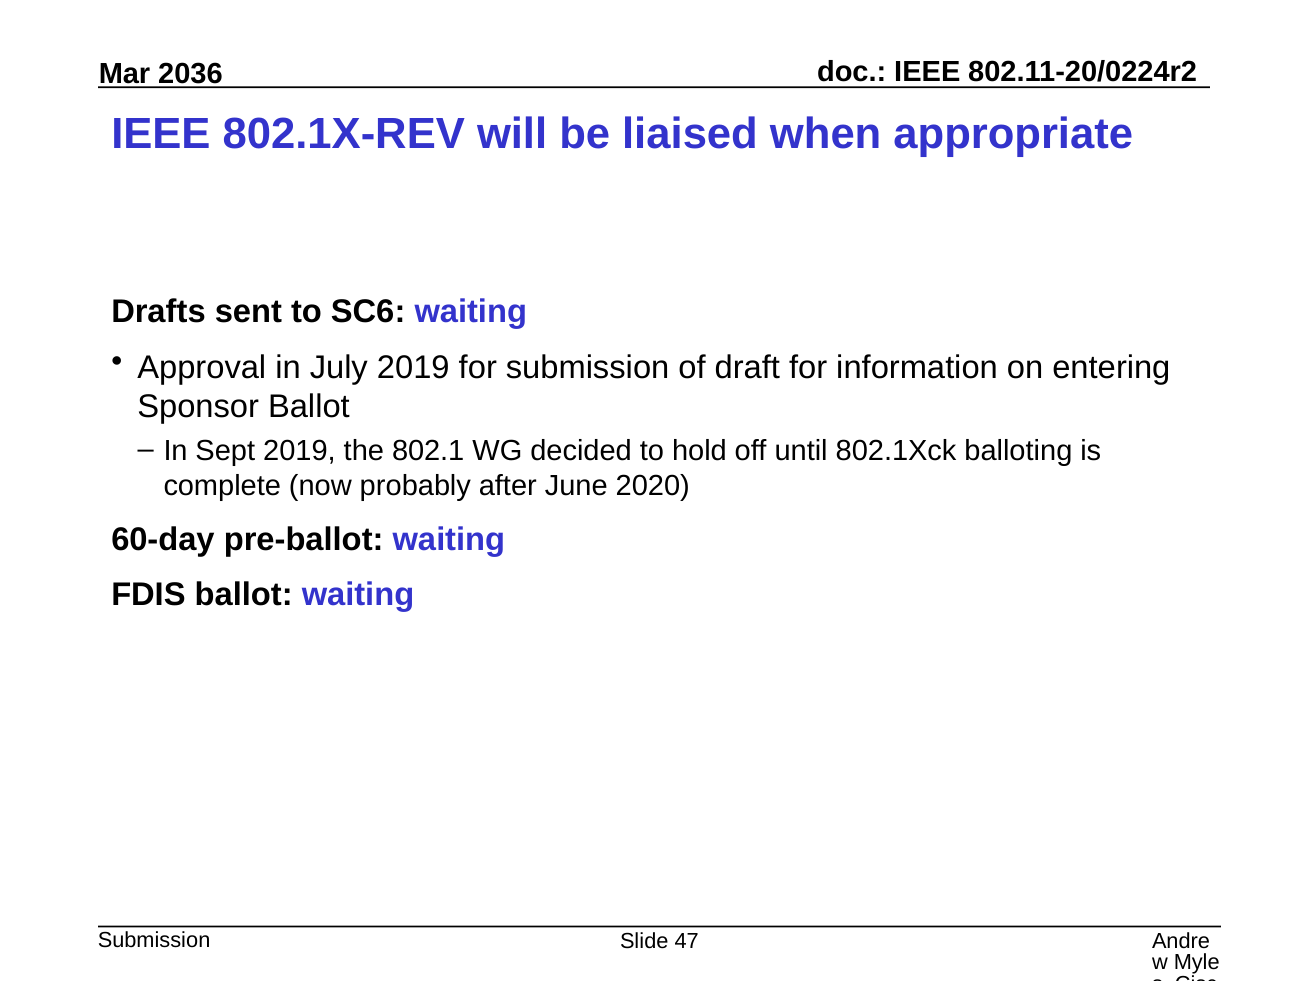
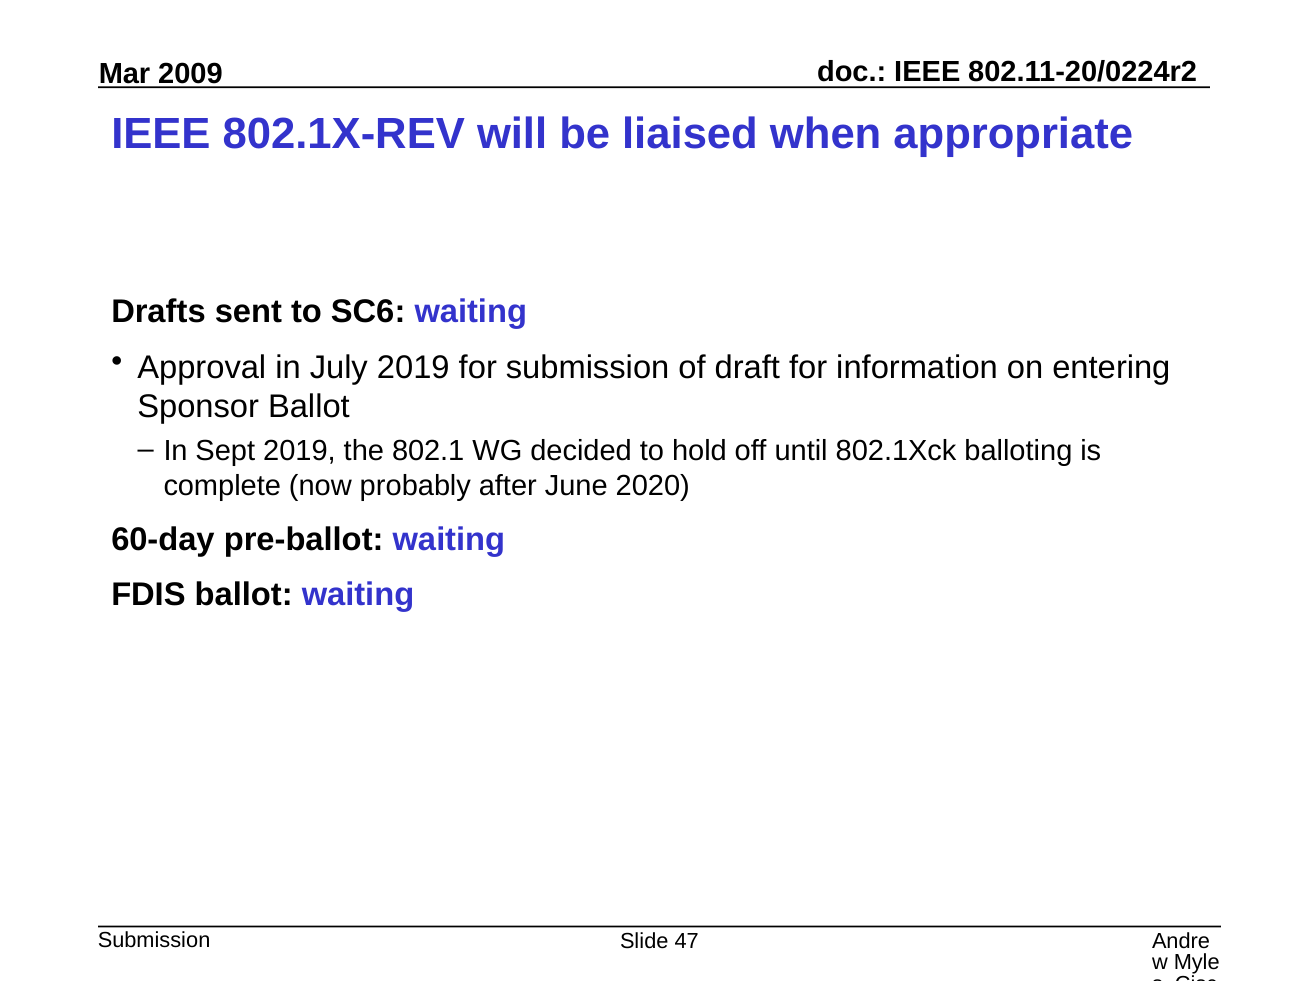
2036: 2036 -> 2009
